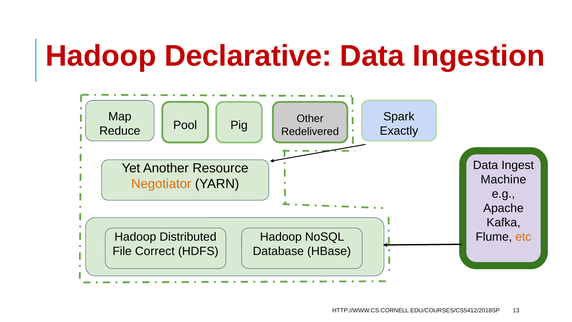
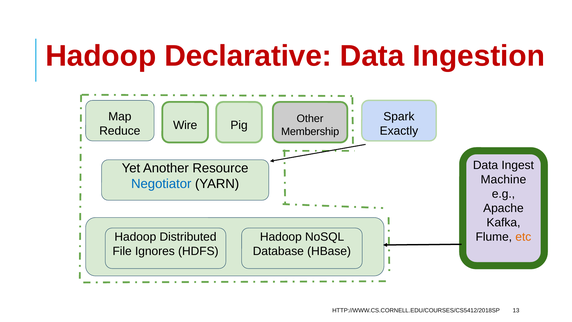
Pool: Pool -> Wire
Redelivered: Redelivered -> Membership
Negotiator colour: orange -> blue
Correct: Correct -> Ignores
